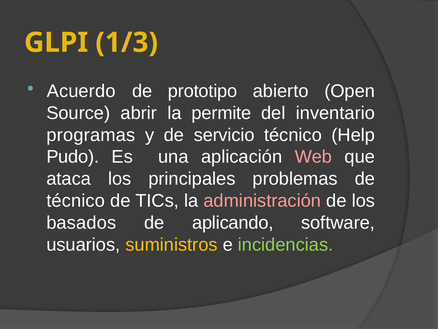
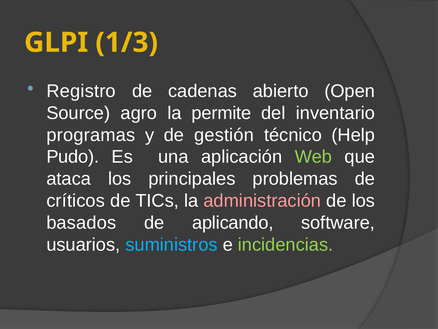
Acuerdo: Acuerdo -> Registro
prototipo: prototipo -> cadenas
abrir: abrir -> agro
servicio: servicio -> gestión
Web colour: pink -> light green
técnico at (76, 201): técnico -> críticos
suministros colour: yellow -> light blue
